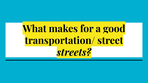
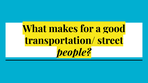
streets: streets -> people
